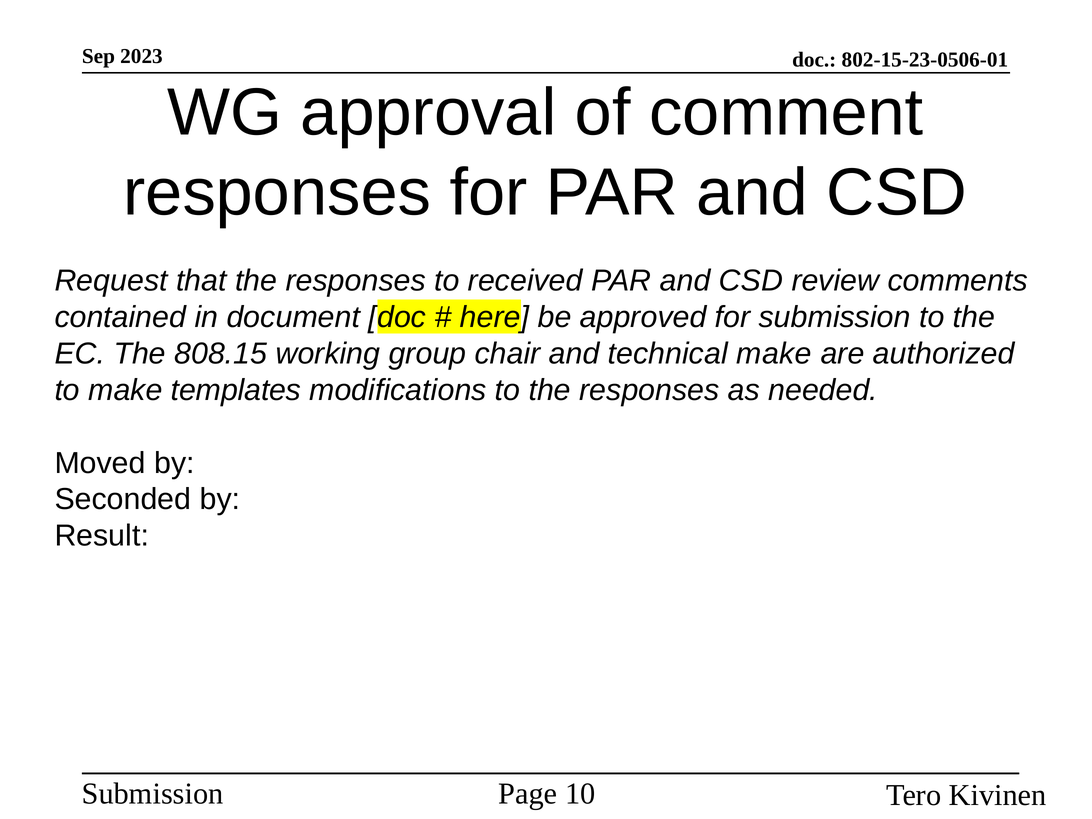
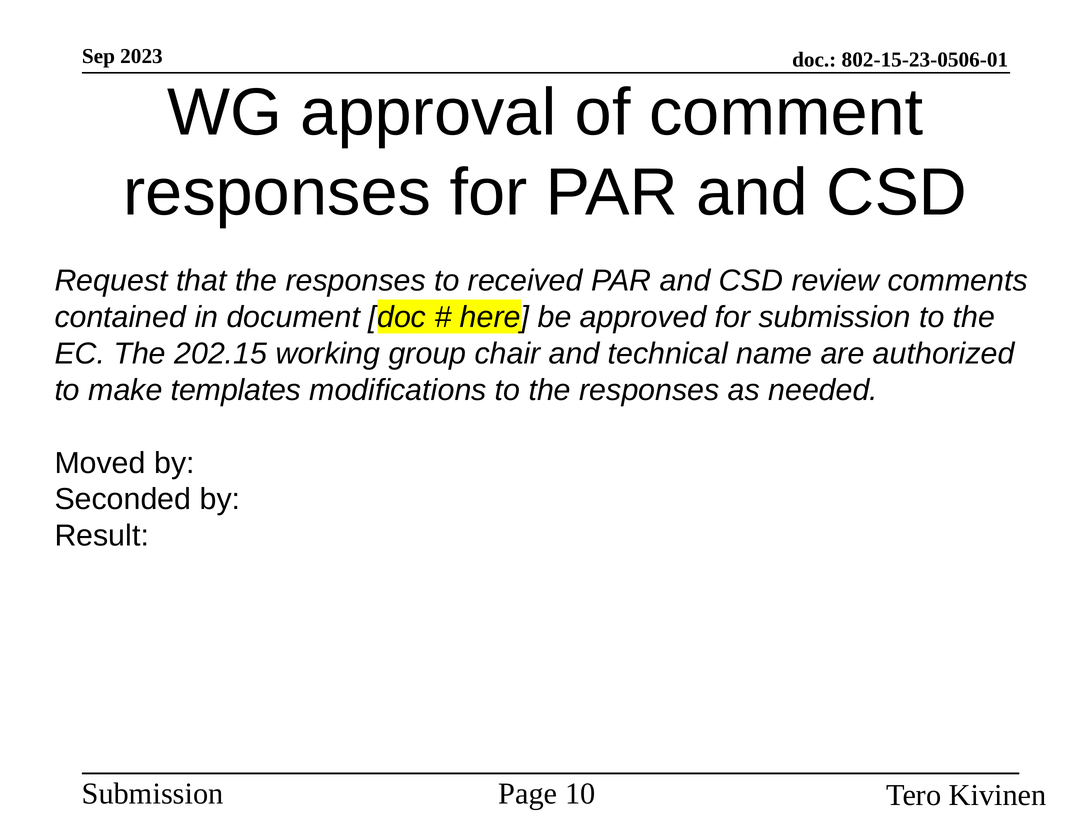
808.15: 808.15 -> 202.15
technical make: make -> name
